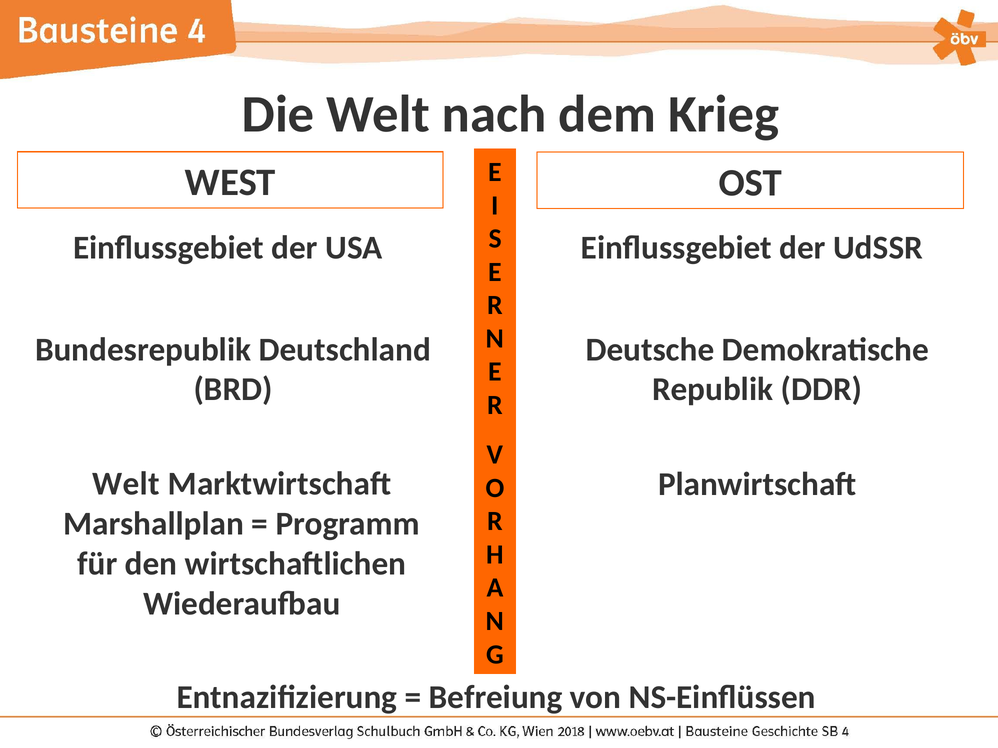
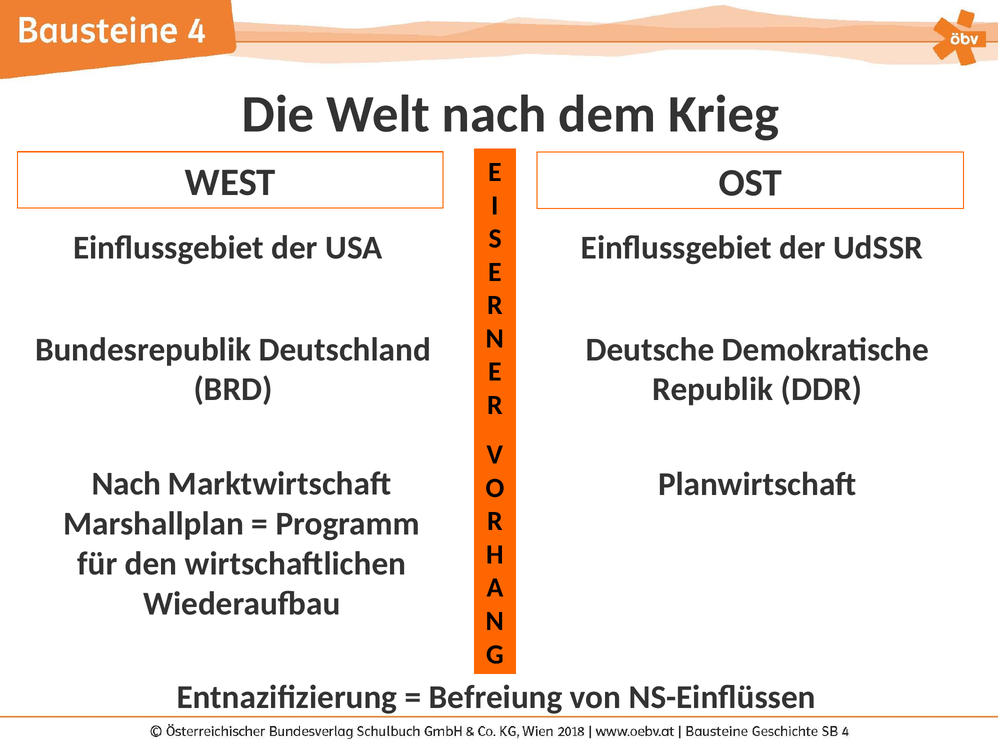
Welt at (126, 484): Welt -> Nach
